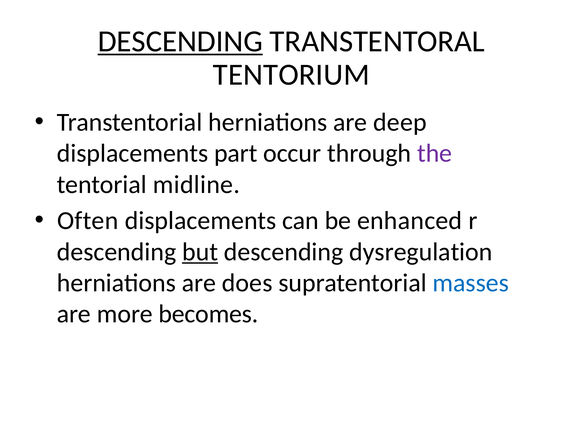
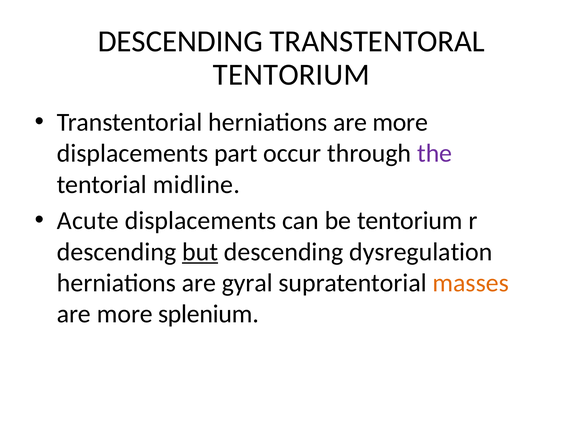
DESCENDING at (180, 41) underline: present -> none
herniations are deep: deep -> more
Often: Often -> Acute
be enhanced: enhanced -> tentorium
does: does -> gyral
masses colour: blue -> orange
becomes: becomes -> splenium
